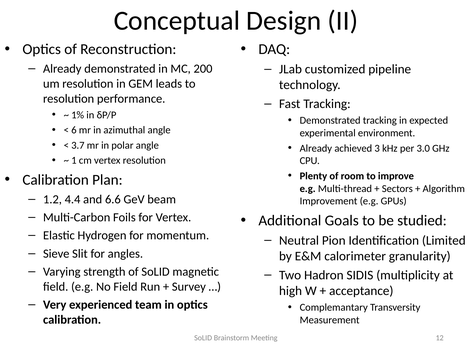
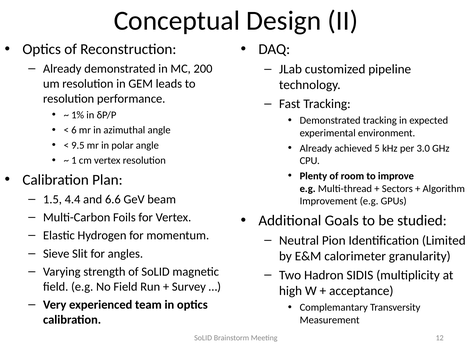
3.7: 3.7 -> 9.5
3: 3 -> 5
1.2: 1.2 -> 1.5
